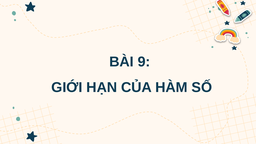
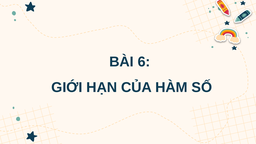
9: 9 -> 6
